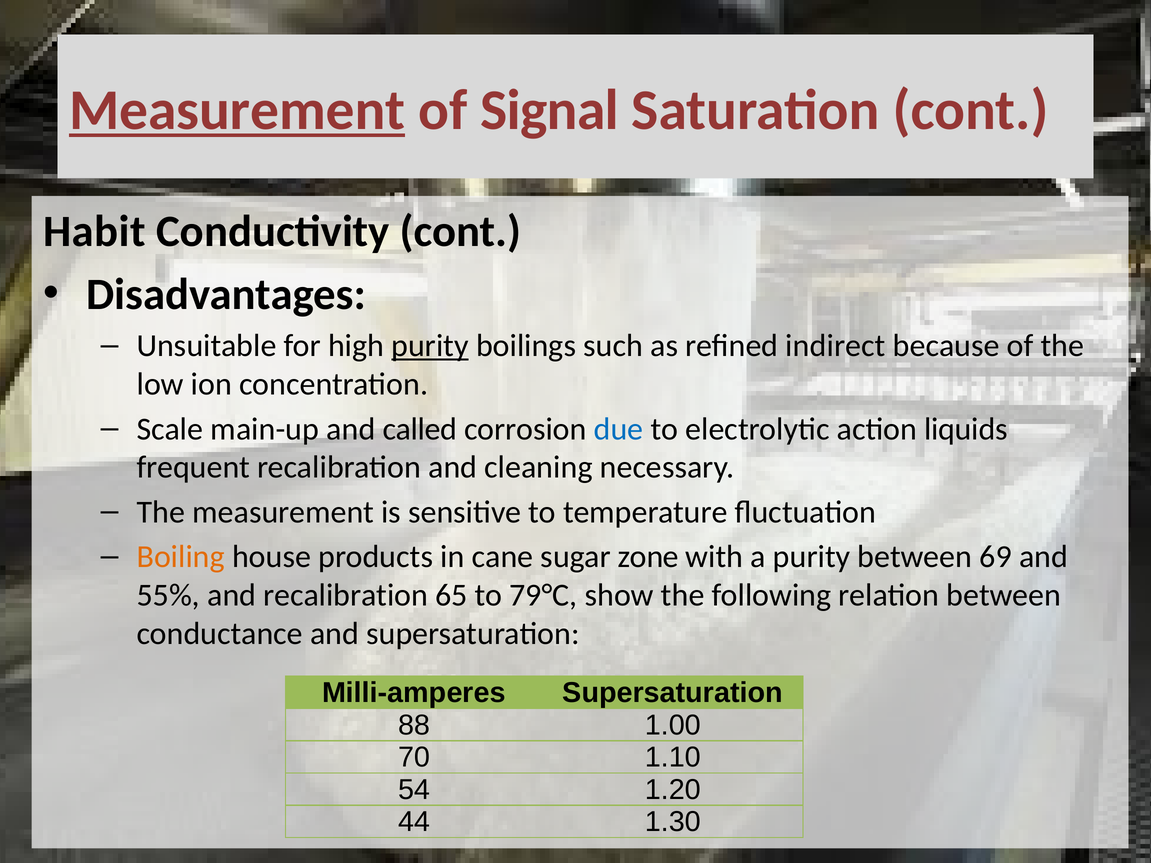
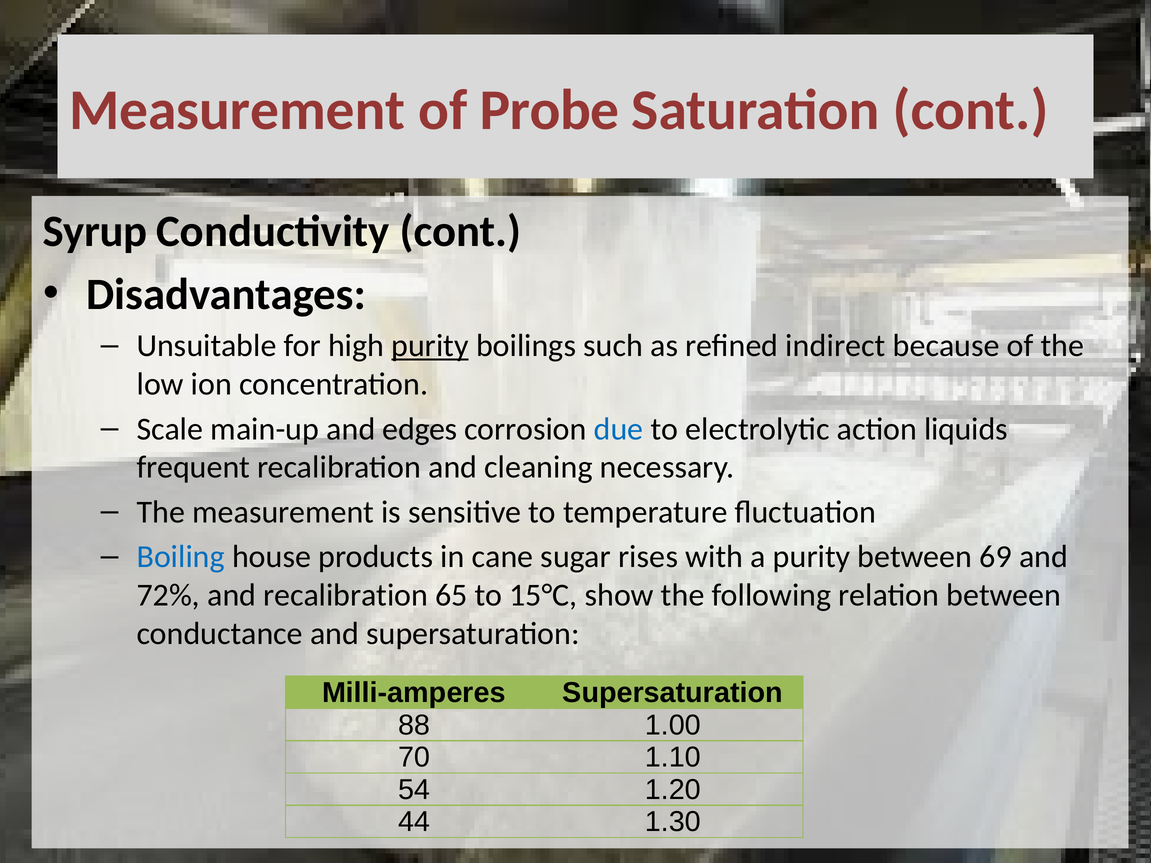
Measurement at (237, 111) underline: present -> none
Signal: Signal -> Probe
Habit: Habit -> Syrup
called: called -> edges
Boiling colour: orange -> blue
zone: zone -> rises
55%: 55% -> 72%
79°C: 79°C -> 15°C
